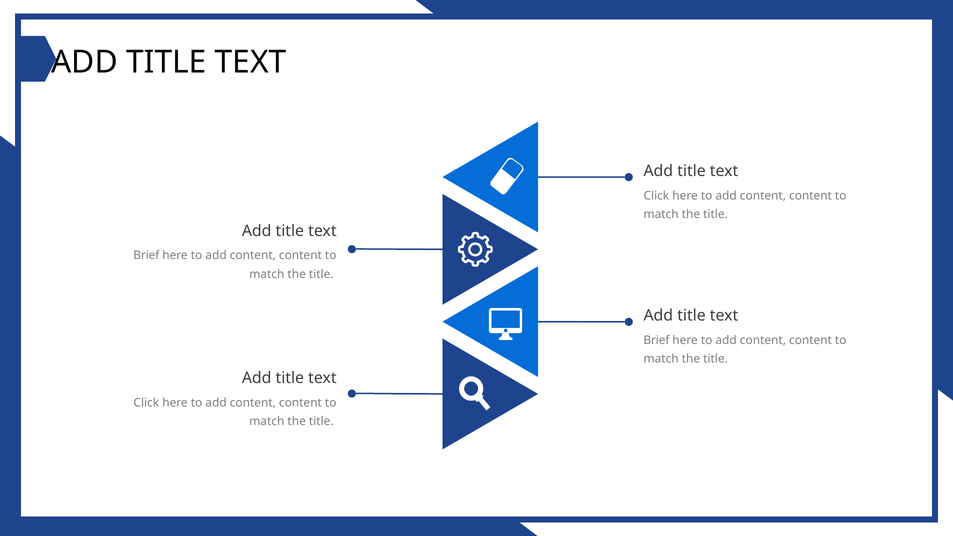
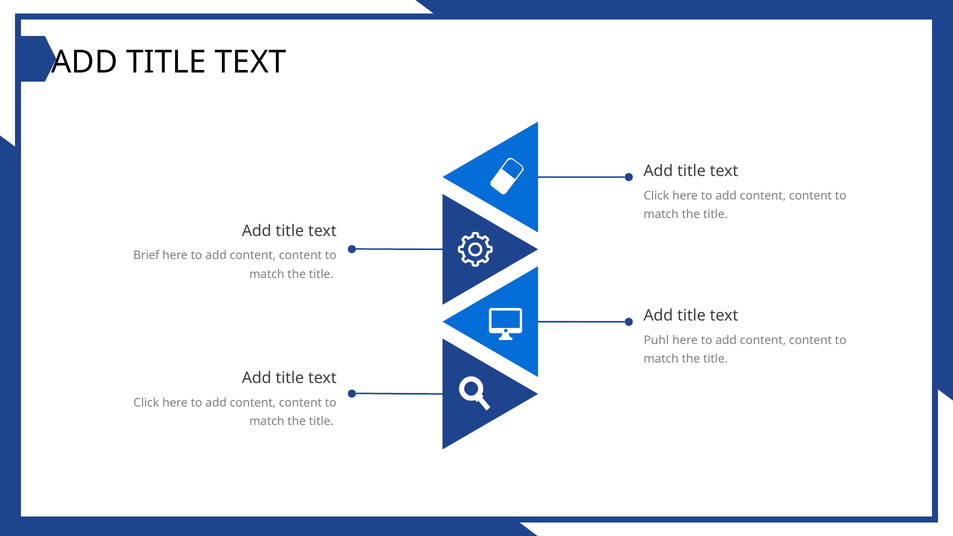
Brief at (656, 340): Brief -> Puhl
